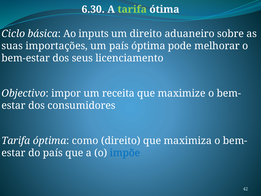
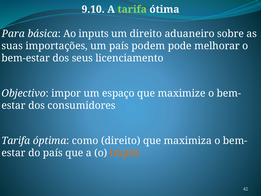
6.30: 6.30 -> 9.10
Ciclo: Ciclo -> Para
país óptima: óptima -> podem
receita: receita -> espaço
impõe colour: blue -> orange
